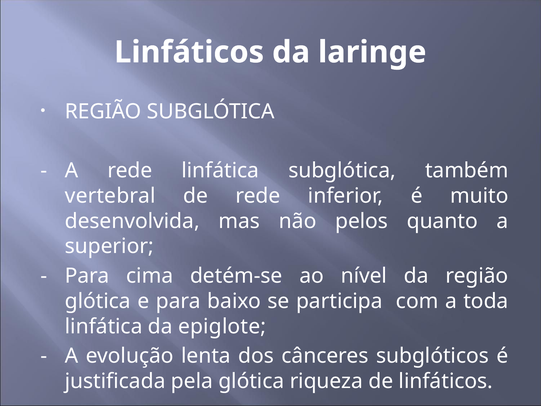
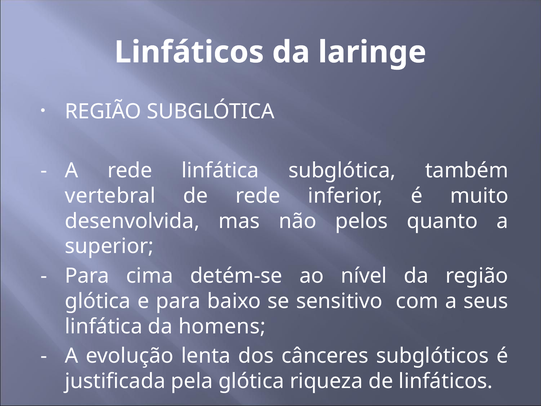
participa: participa -> sensitivo
toda: toda -> seus
epiglote: epiglote -> homens
